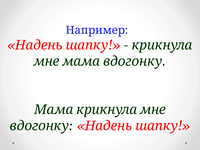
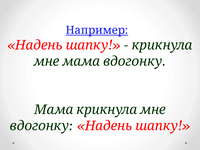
Например underline: none -> present
